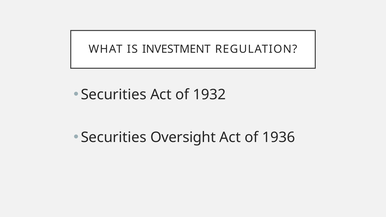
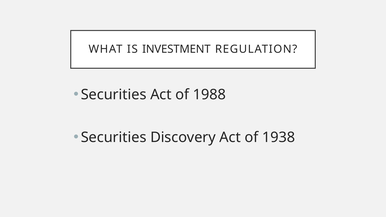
1932: 1932 -> 1988
Oversight: Oversight -> Discovery
1936: 1936 -> 1938
